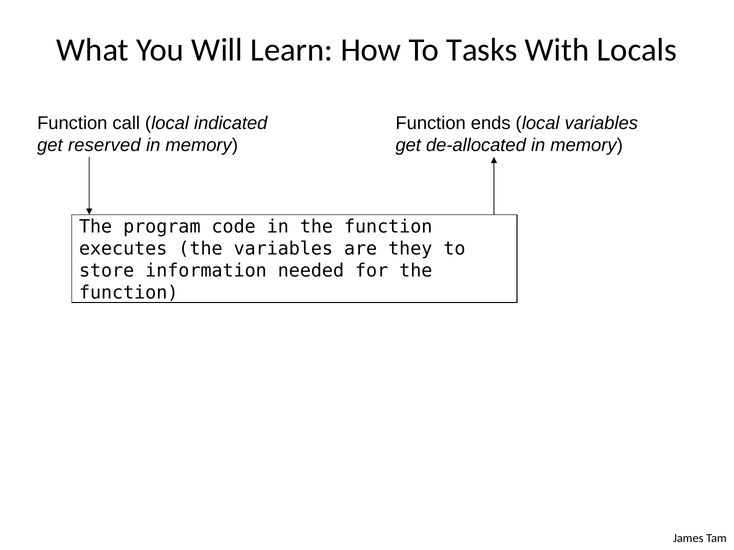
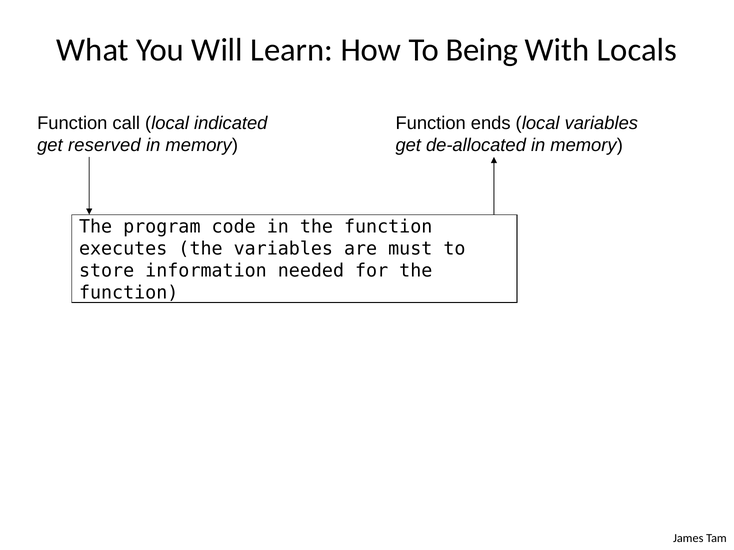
Tasks: Tasks -> Being
they: they -> must
